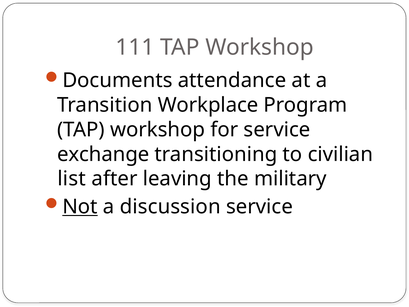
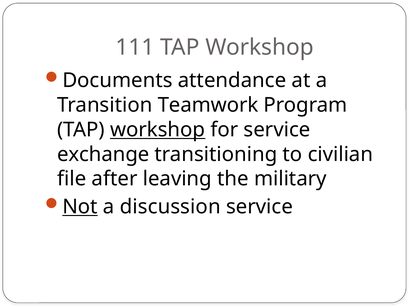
Workplace: Workplace -> Teamwork
workshop at (158, 130) underline: none -> present
list: list -> file
